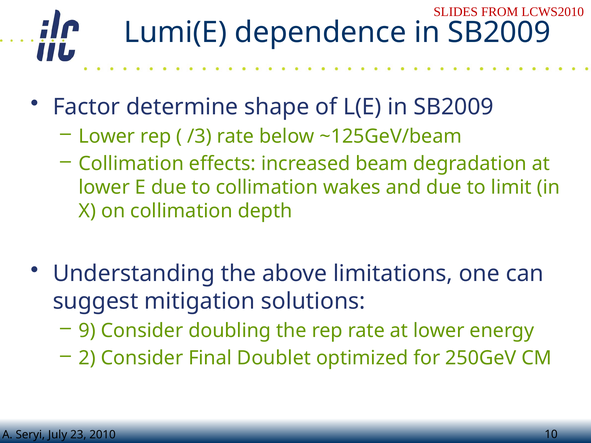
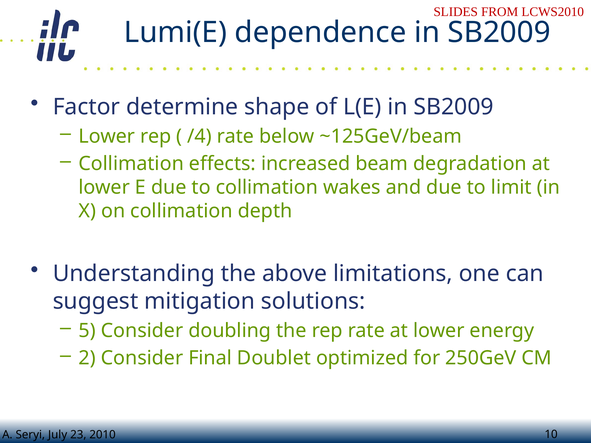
/3: /3 -> /4
9: 9 -> 5
